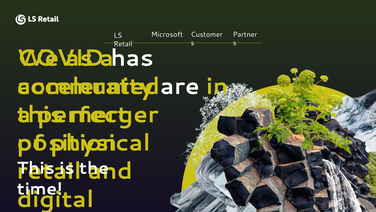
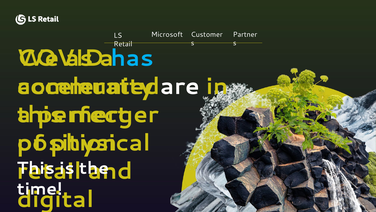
has colour: white -> light blue
